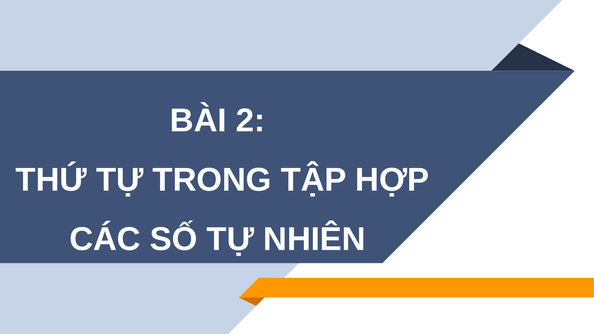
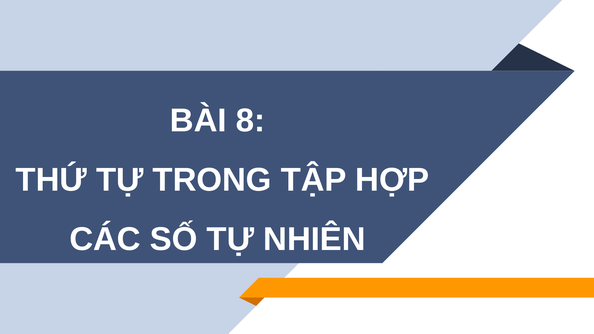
2: 2 -> 8
